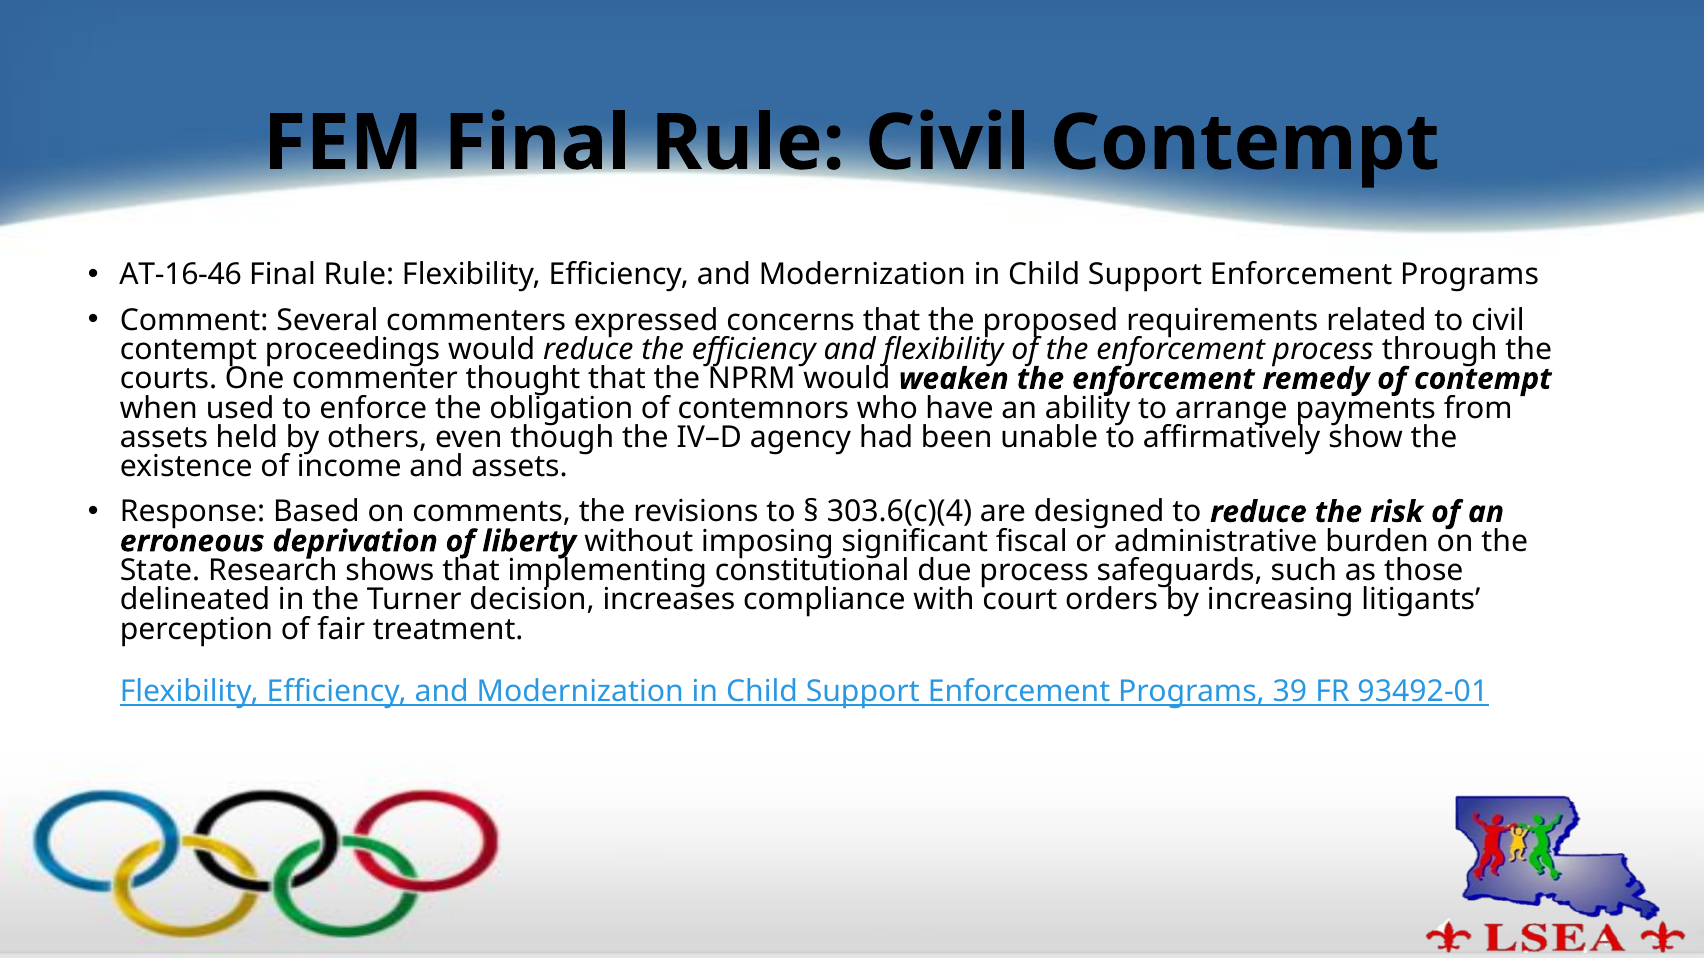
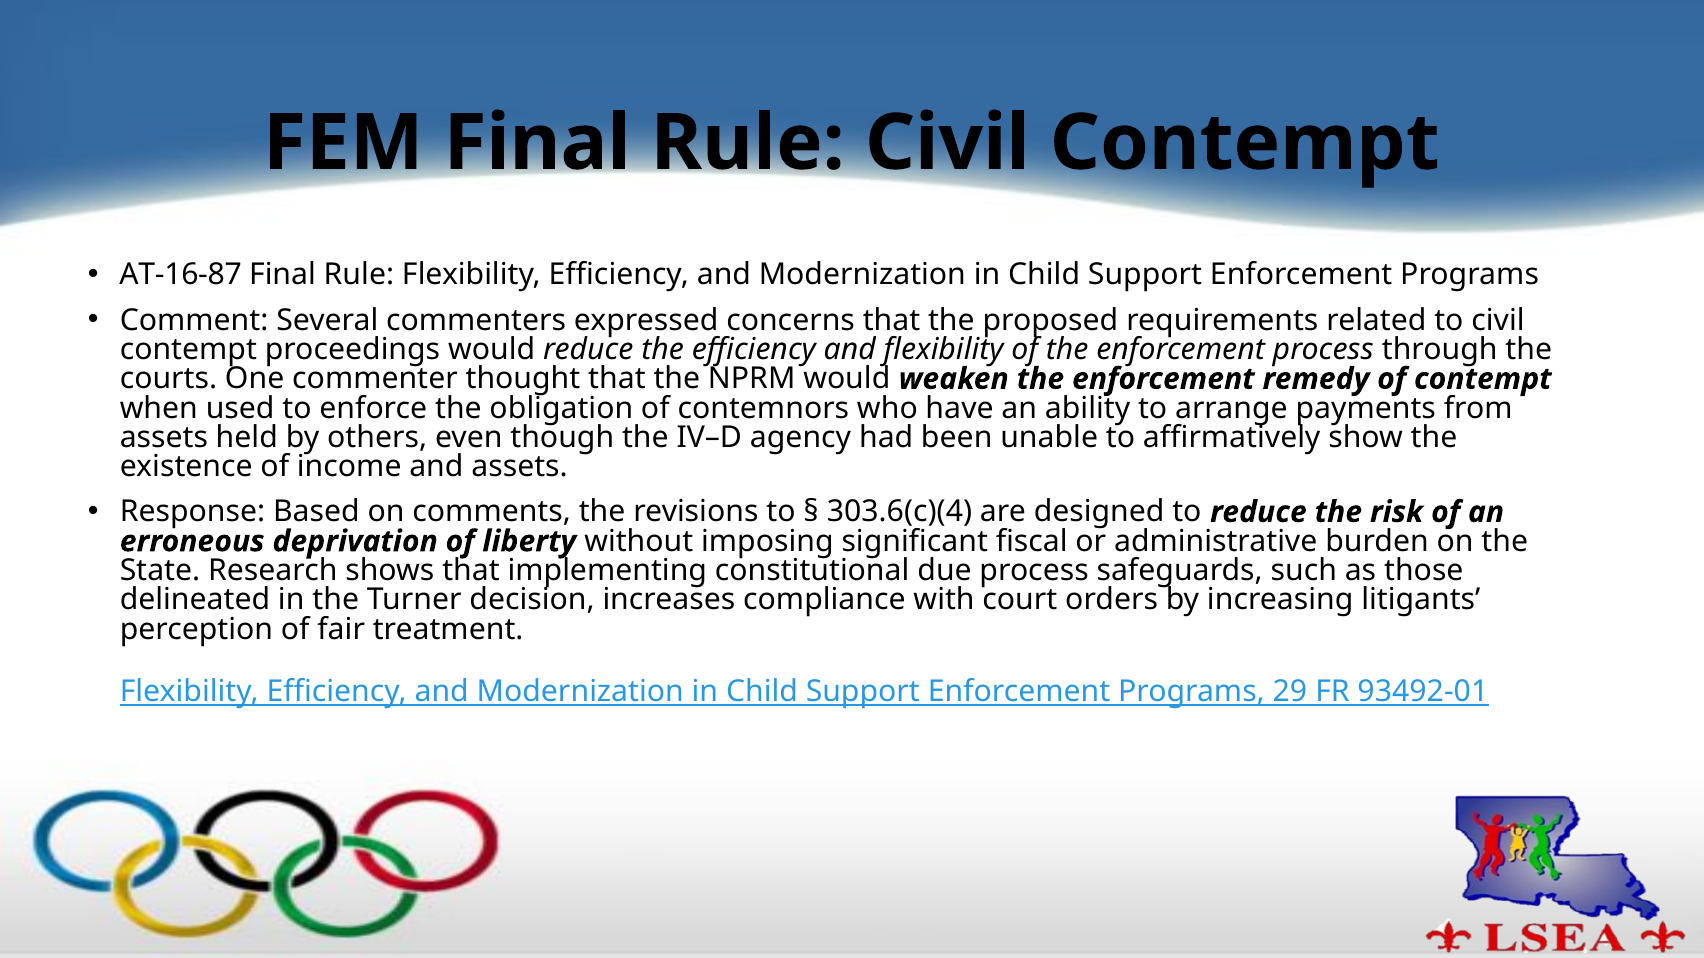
AT-16-46: AT-16-46 -> AT-16-87
39: 39 -> 29
